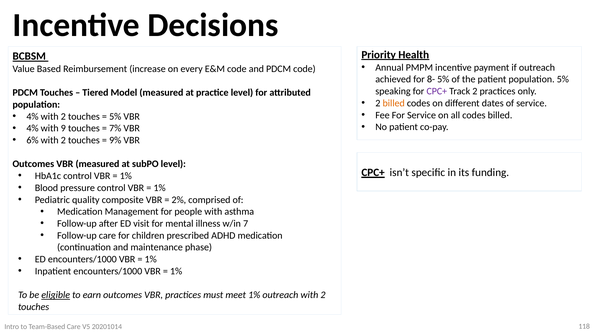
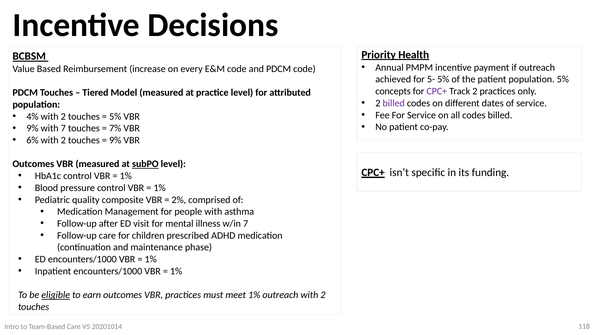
8-: 8- -> 5-
speaking: speaking -> concepts
billed at (394, 103) colour: orange -> purple
4% at (33, 128): 4% -> 9%
with 9: 9 -> 7
subPO underline: none -> present
